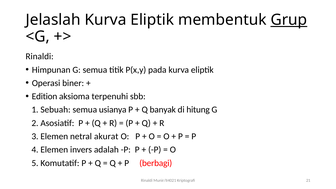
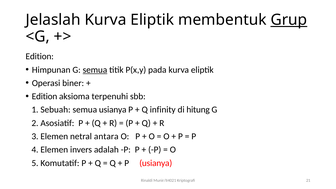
Rinaldi at (40, 56): Rinaldi -> Edition
semua at (95, 70) underline: none -> present
banyak: banyak -> infinity
akurat: akurat -> antara
P berbagi: berbagi -> usianya
